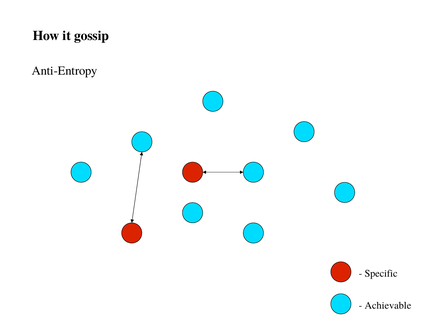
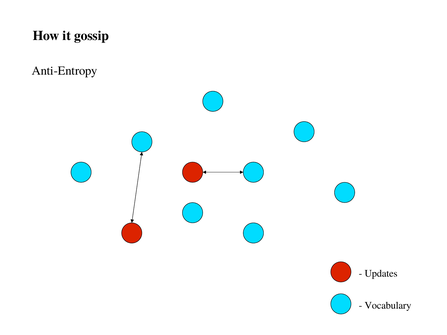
Specific: Specific -> Updates
Achievable: Achievable -> Vocabulary
